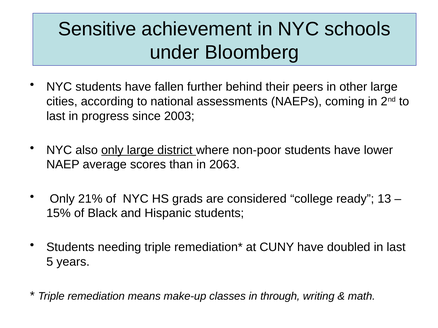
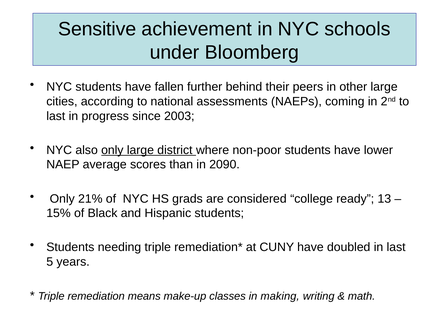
2063: 2063 -> 2090
through: through -> making
